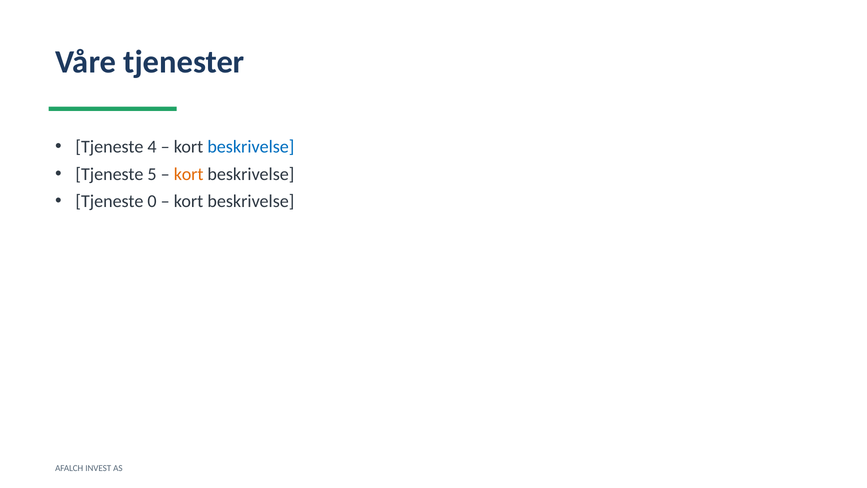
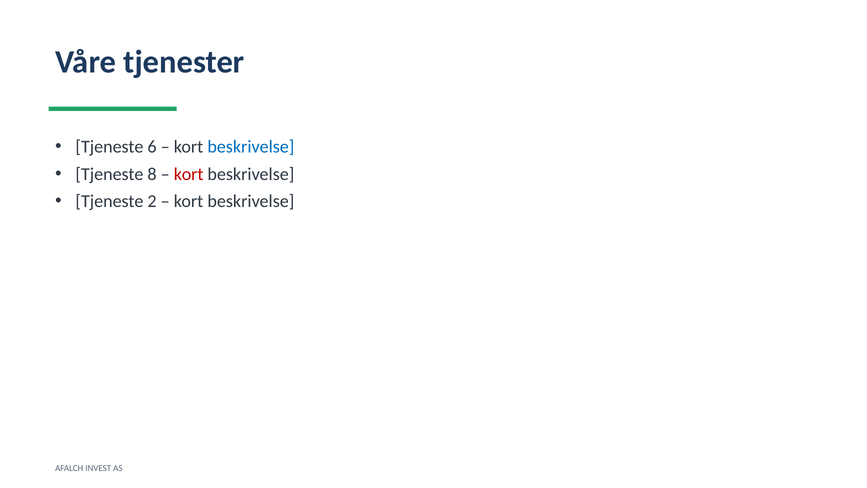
4: 4 -> 6
5: 5 -> 8
kort at (189, 174) colour: orange -> red
0: 0 -> 2
